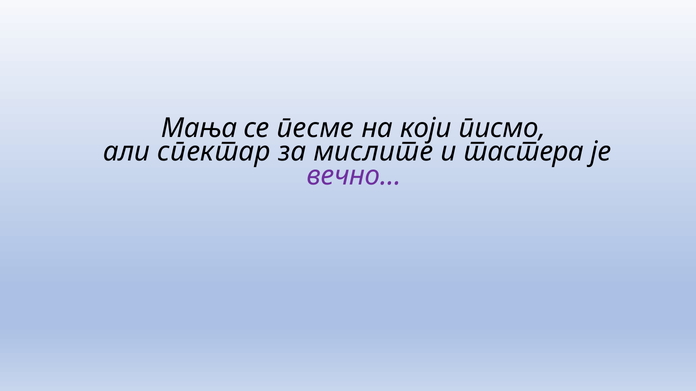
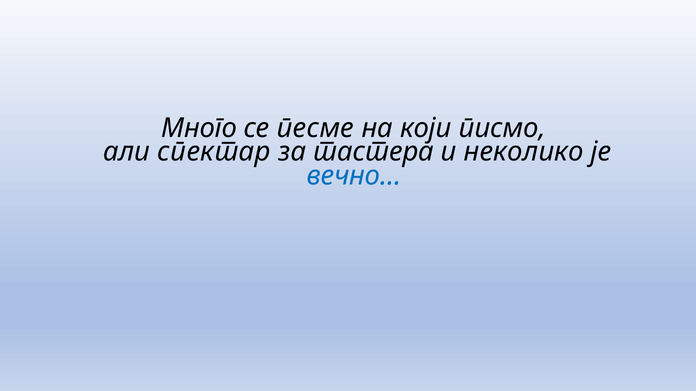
Мања: Мања -> Много
мислите: мислите -> тастера
тастера: тастера -> неколико
вечно… colour: purple -> blue
